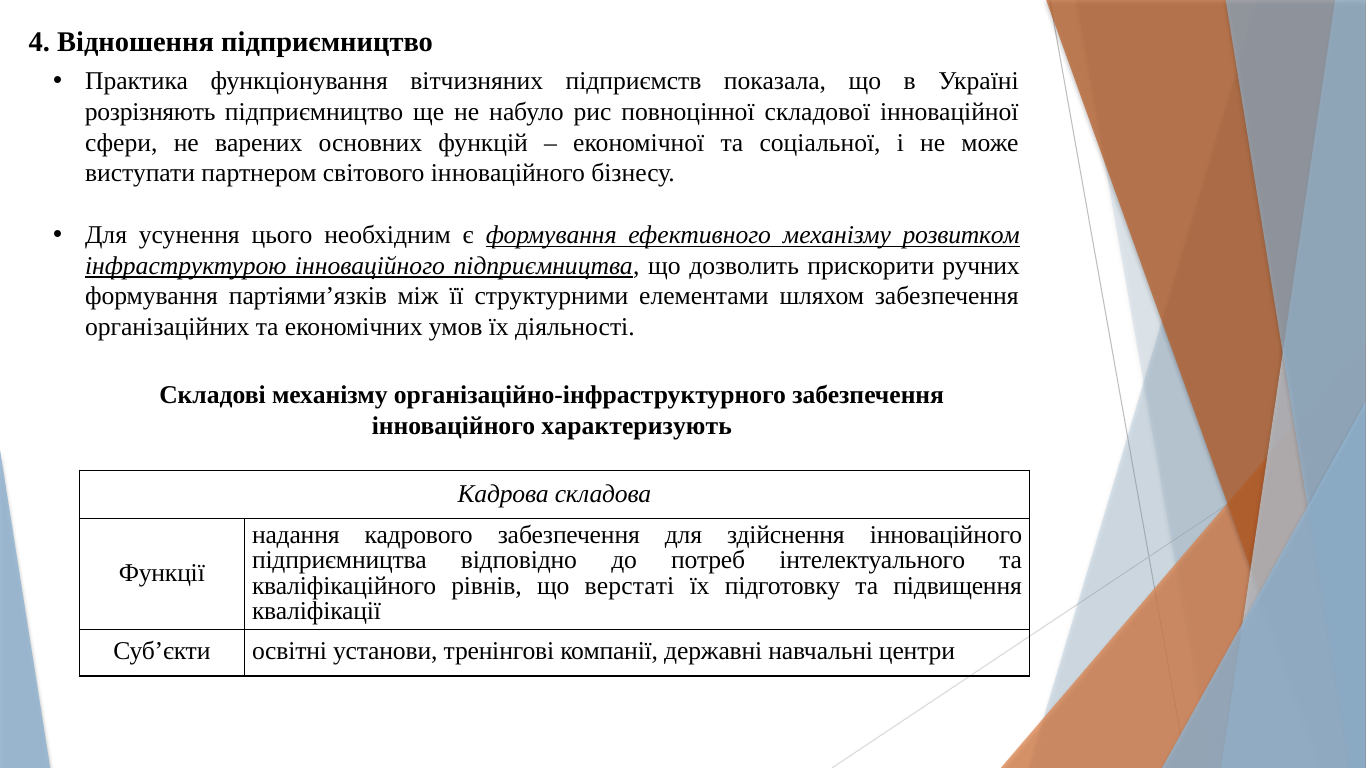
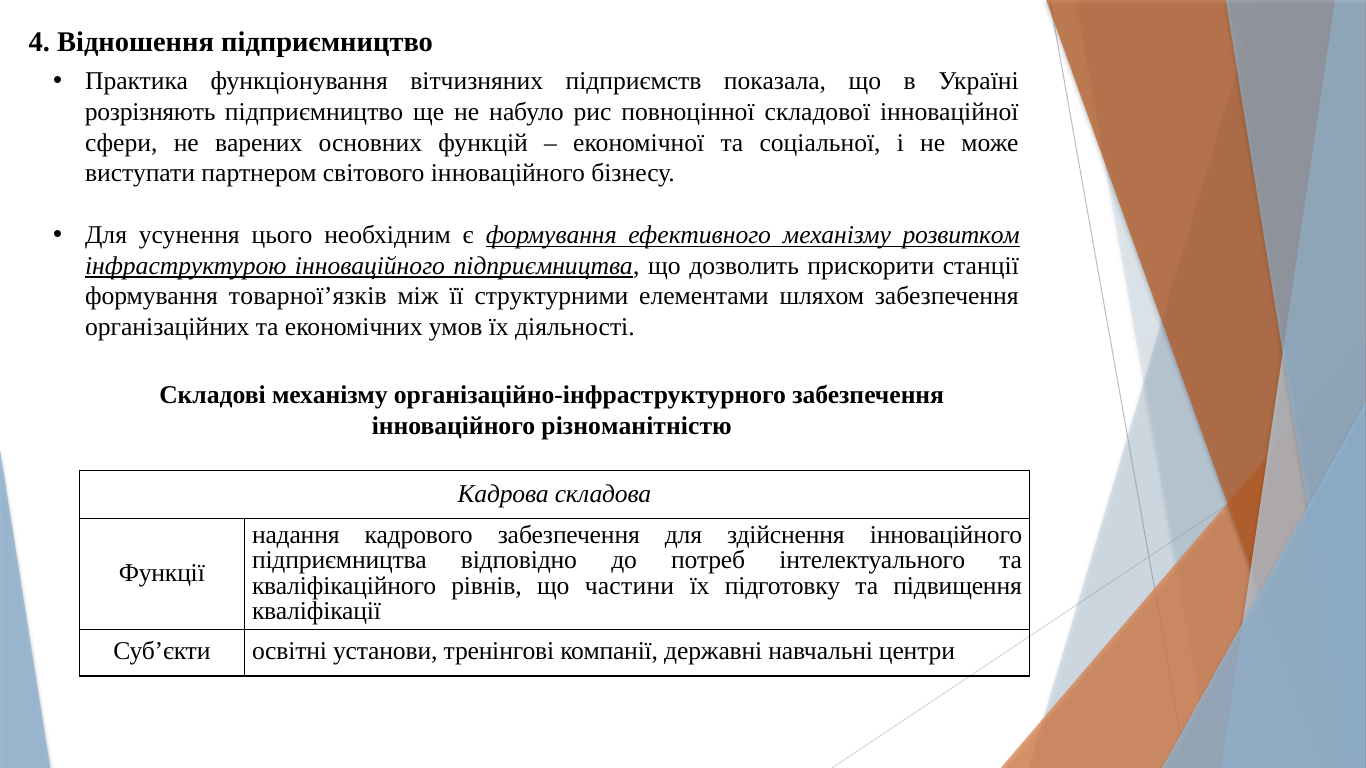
ручних: ручних -> станції
партіями’язків: партіями’язків -> товарної’язків
характеризують: характеризують -> різноманітністю
верстаті: верстаті -> частини
